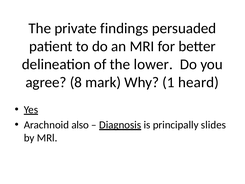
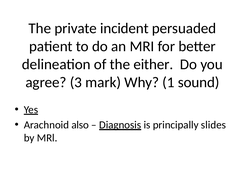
findings: findings -> incident
lower: lower -> either
8: 8 -> 3
heard: heard -> sound
